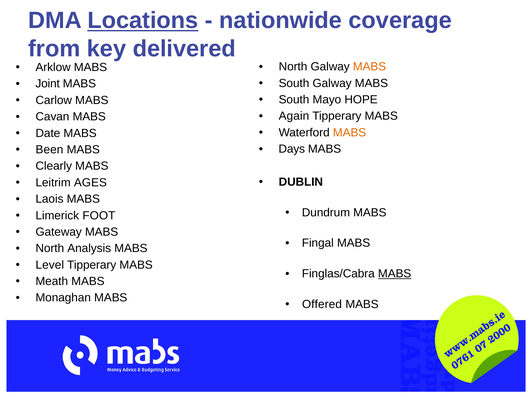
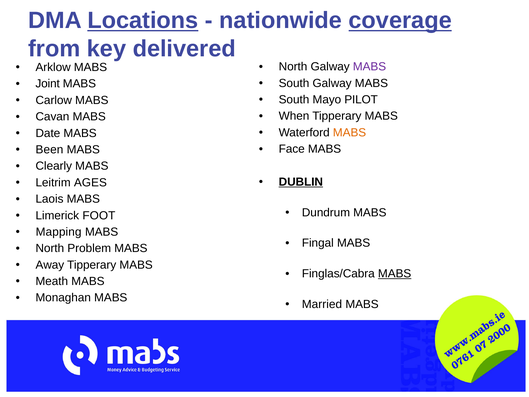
coverage underline: none -> present
MABS at (369, 67) colour: orange -> purple
HOPE: HOPE -> PILOT
Again: Again -> When
Days: Days -> Face
DUBLIN underline: none -> present
Gateway: Gateway -> Mapping
Analysis: Analysis -> Problem
Level: Level -> Away
Offered: Offered -> Married
